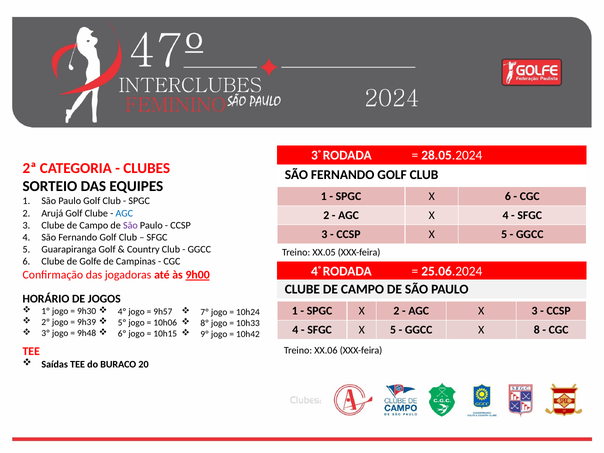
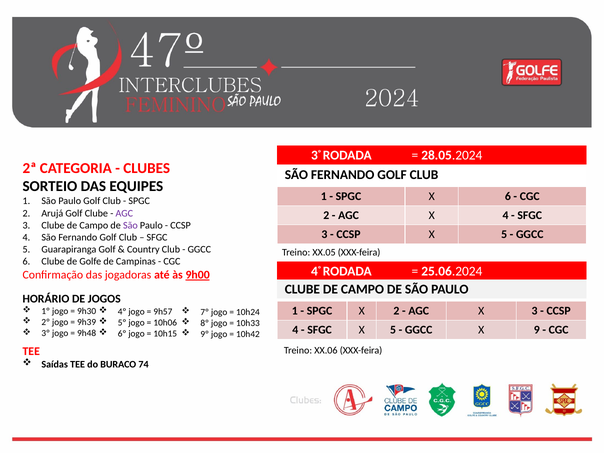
AGC at (124, 213) colour: blue -> purple
8: 8 -> 9
20: 20 -> 74
